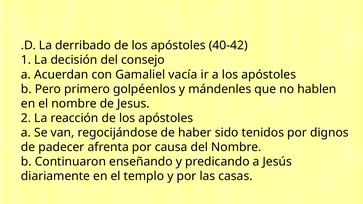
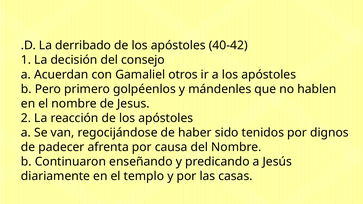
vacía: vacía -> otros
